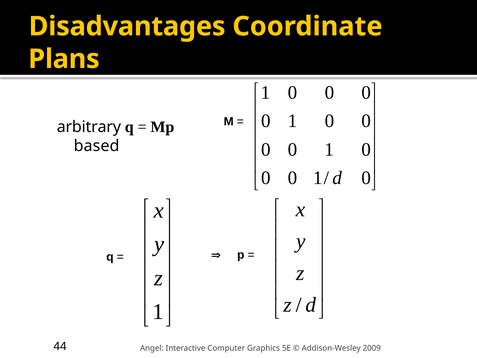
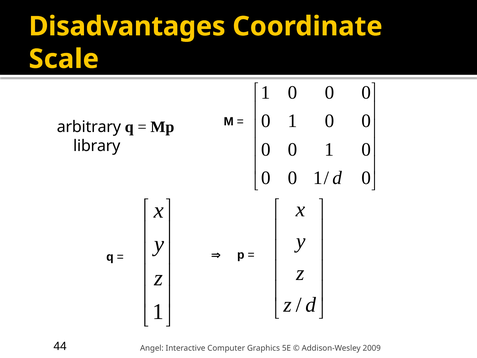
Plans: Plans -> Scale
based: based -> library
